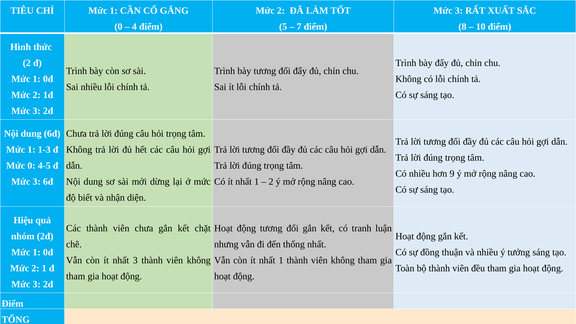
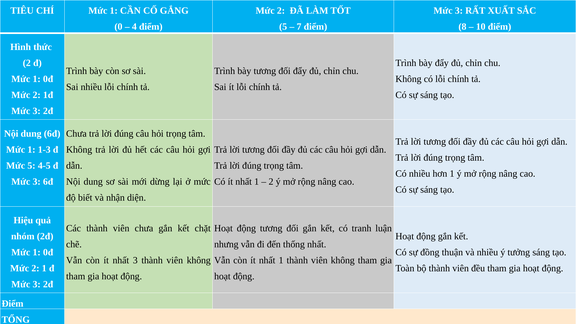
Mức 0: 0 -> 5
hơn 9: 9 -> 1
